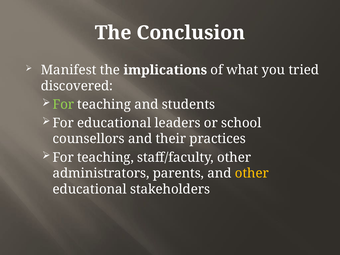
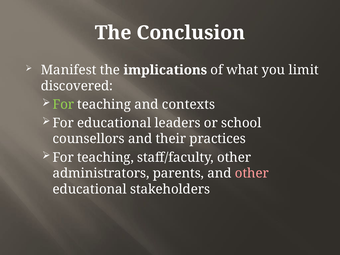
tried: tried -> limit
students: students -> contexts
other at (252, 173) colour: yellow -> pink
